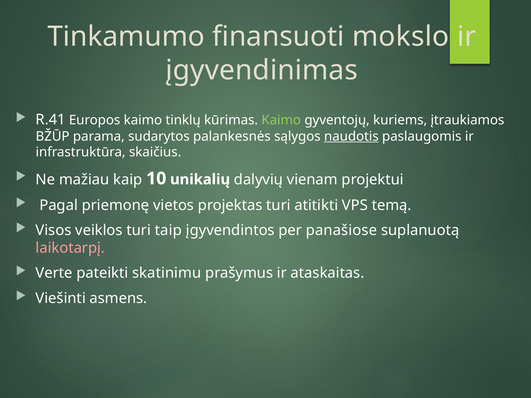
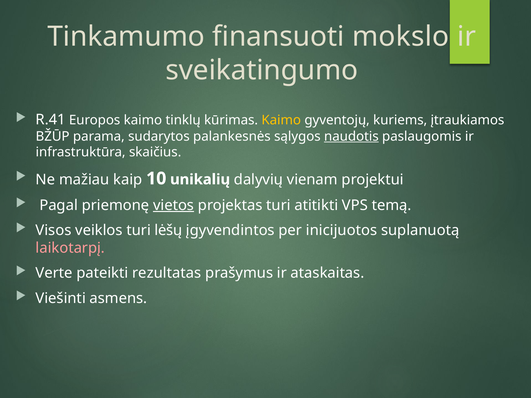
įgyvendinimas: įgyvendinimas -> sveikatingumo
Kaimo at (281, 120) colour: light green -> yellow
vietos underline: none -> present
taip: taip -> lėšų
panašiose: panašiose -> inicijuotos
skatinimu: skatinimu -> rezultatas
